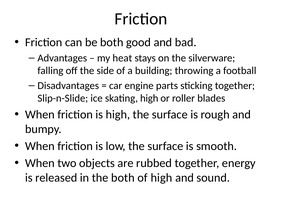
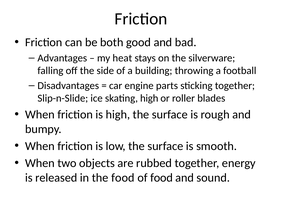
the both: both -> food
of high: high -> food
